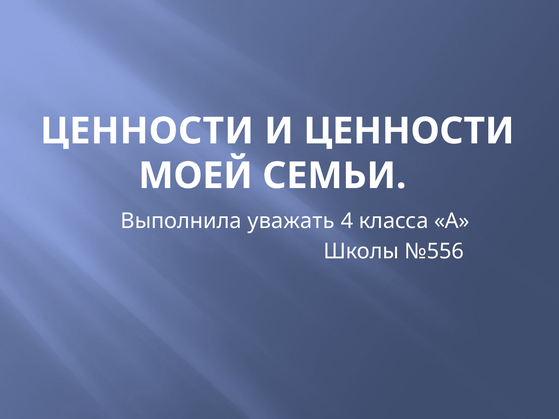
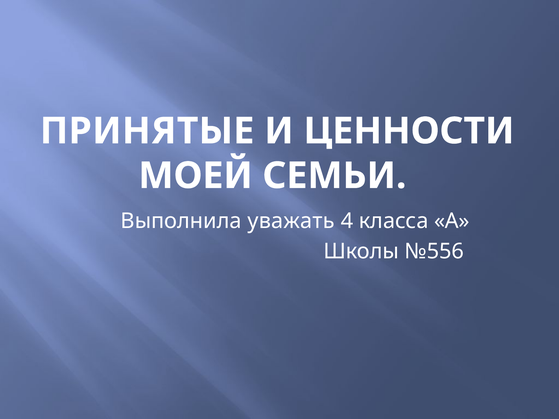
ЦЕННОСТИ at (147, 131): ЦЕННОСТИ -> ПРИНЯТЫЕ
